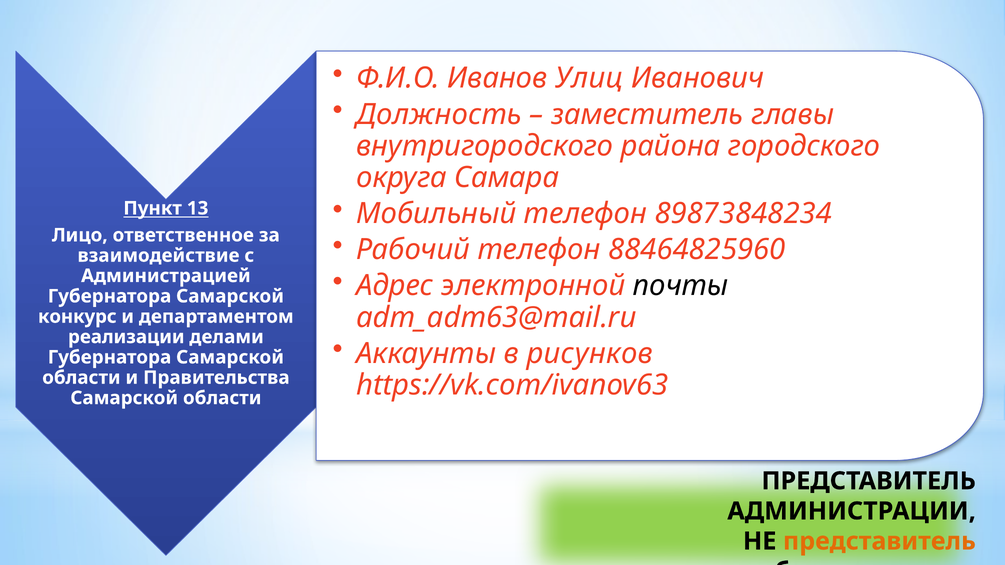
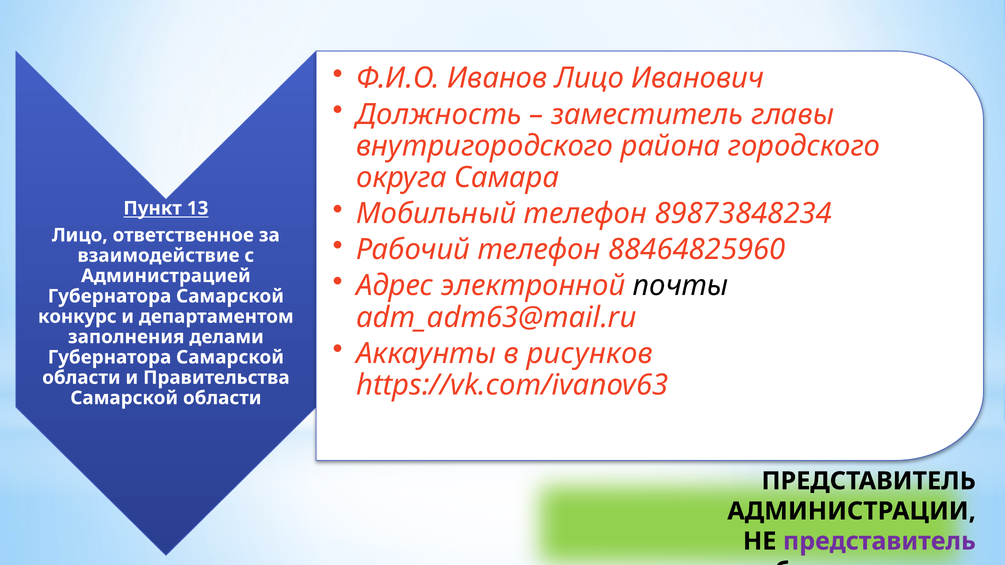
Иванов Улиц: Улиц -> Лицо
реализации: реализации -> заполнения
представитель at (879, 542) colour: orange -> purple
